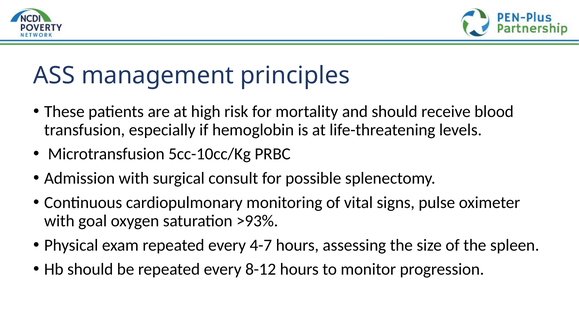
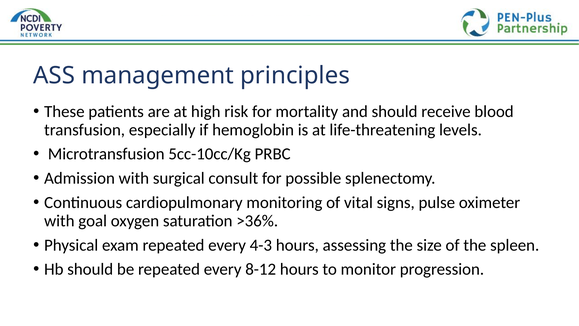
>93%: >93% -> >36%
4-7: 4-7 -> 4-3
